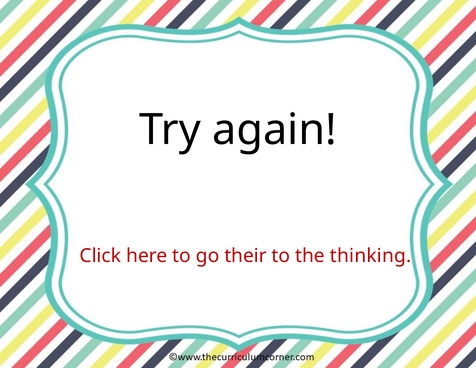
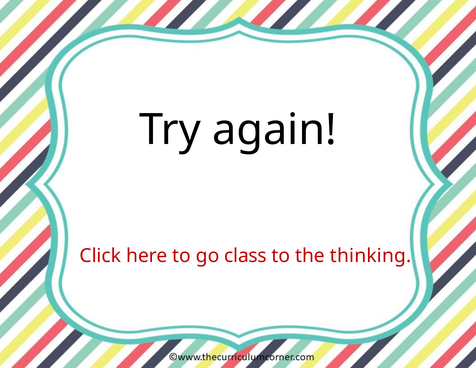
their: their -> class
